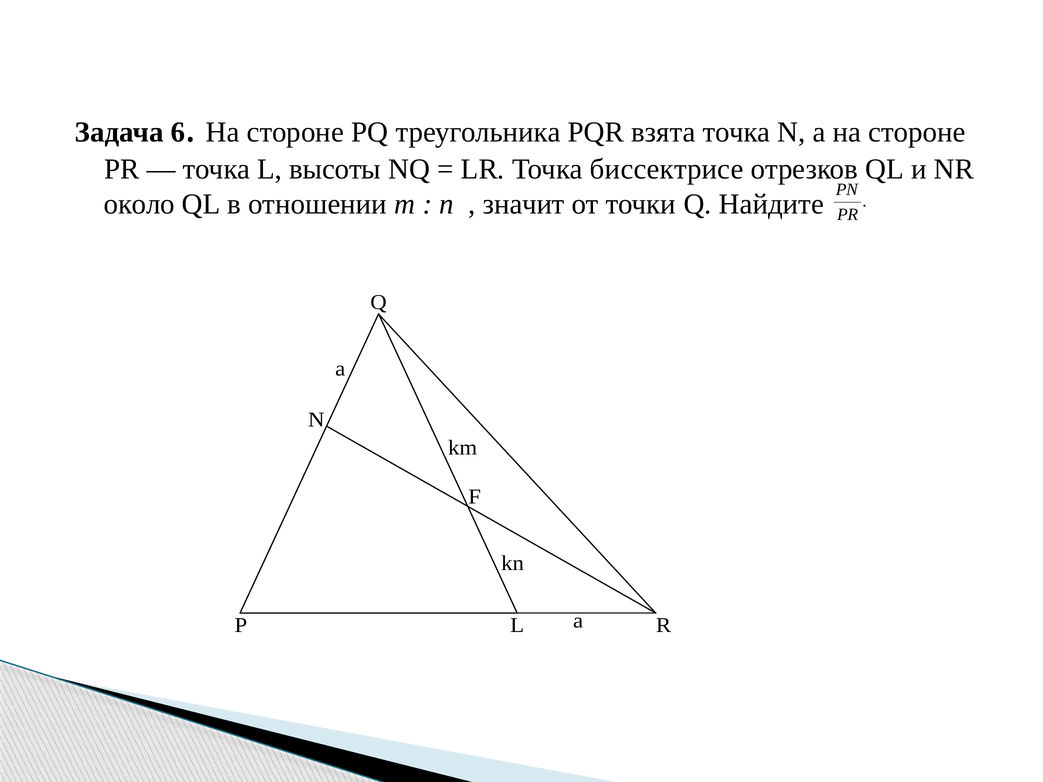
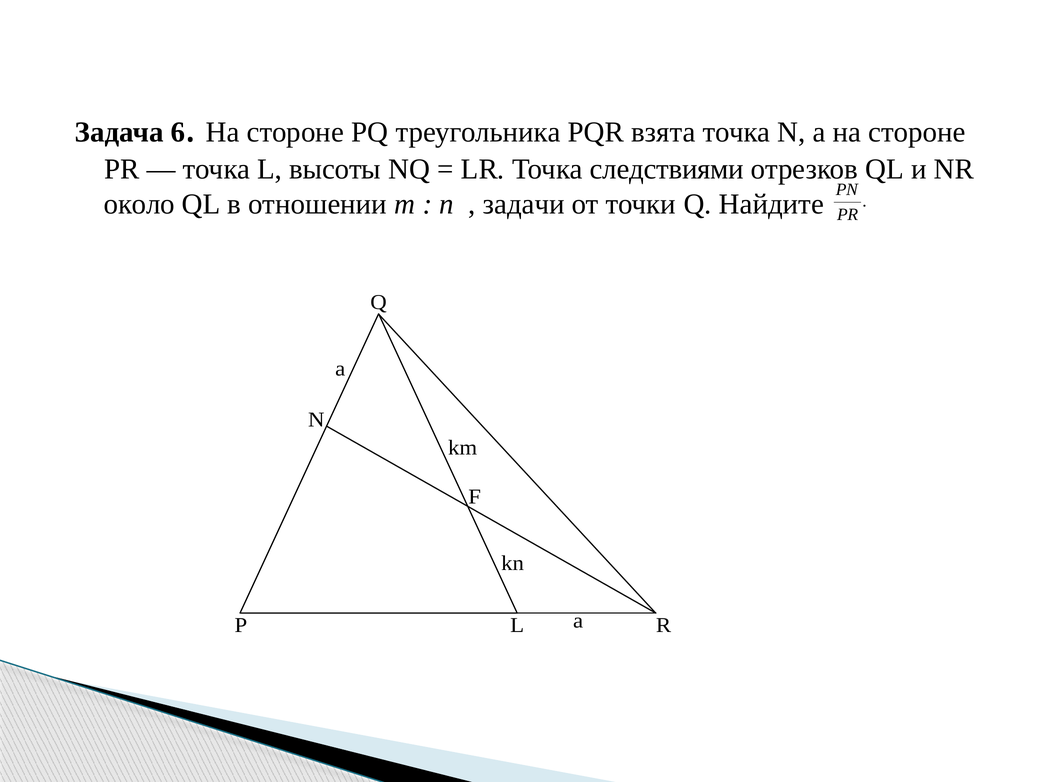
биссектрисе: биссектрисе -> следствиями
значит: значит -> задачи
